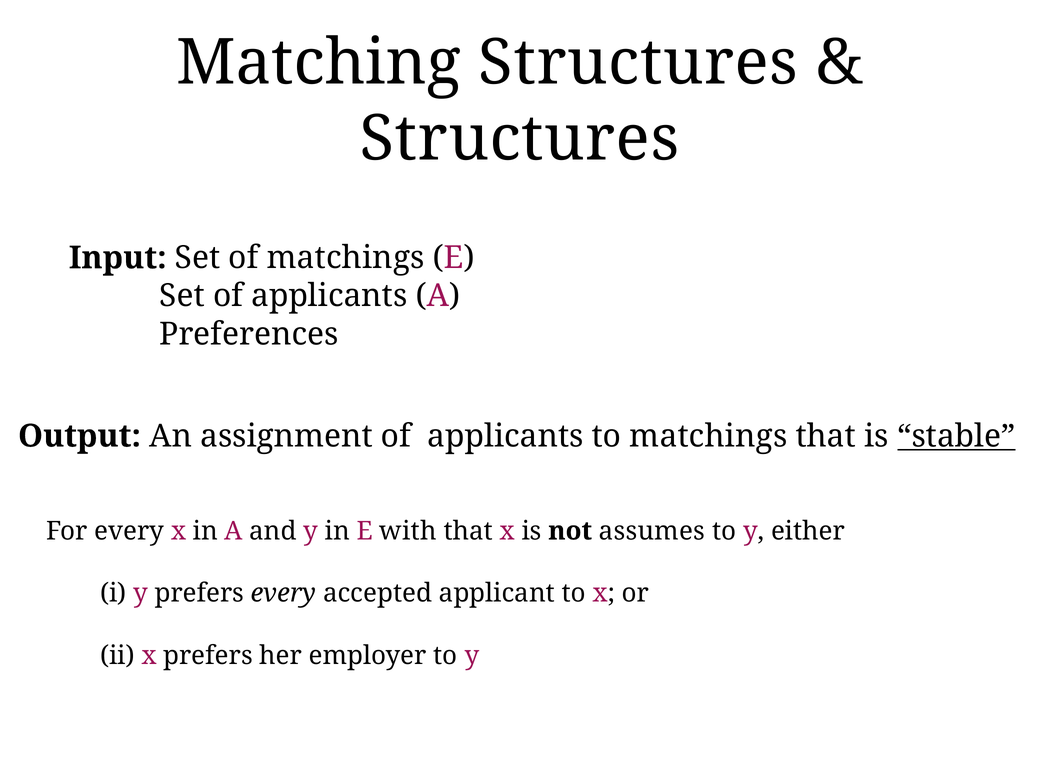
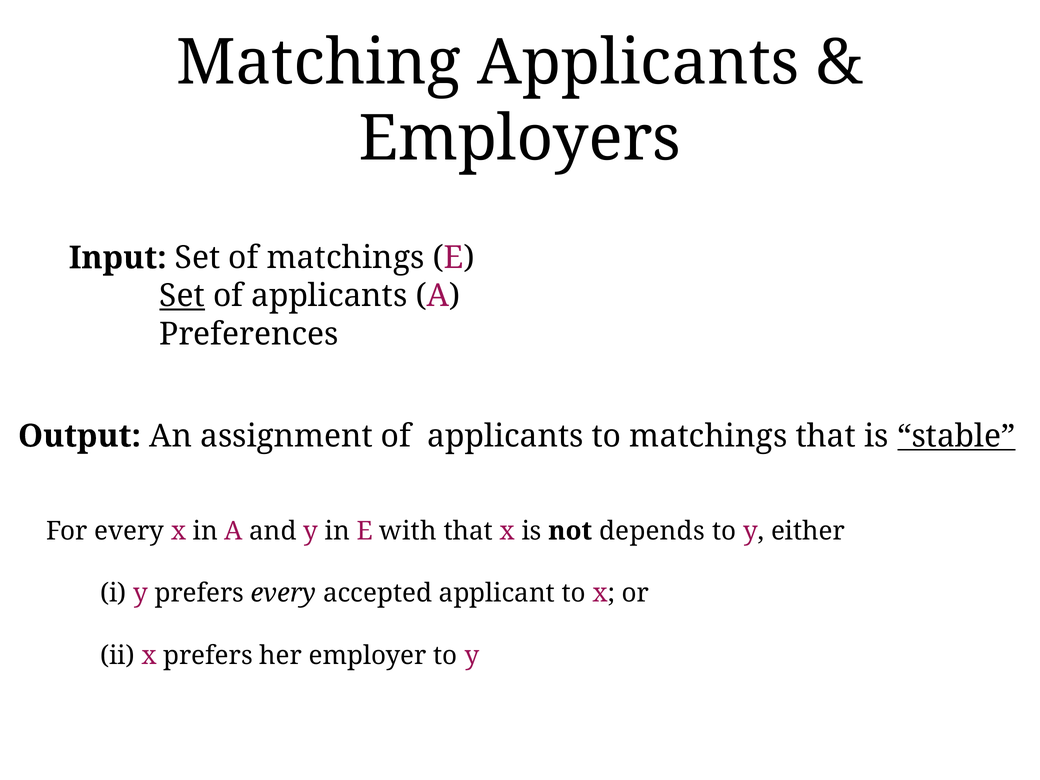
Matching Structures: Structures -> Applicants
Structures at (519, 139): Structures -> Employers
Set at (182, 296) underline: none -> present
assumes: assumes -> depends
